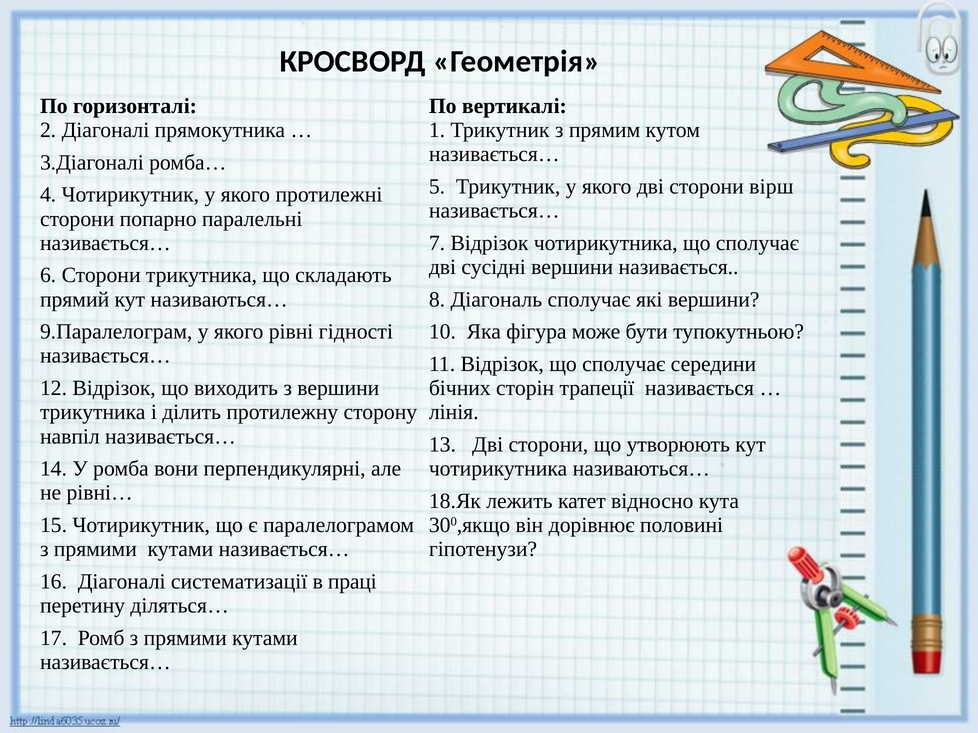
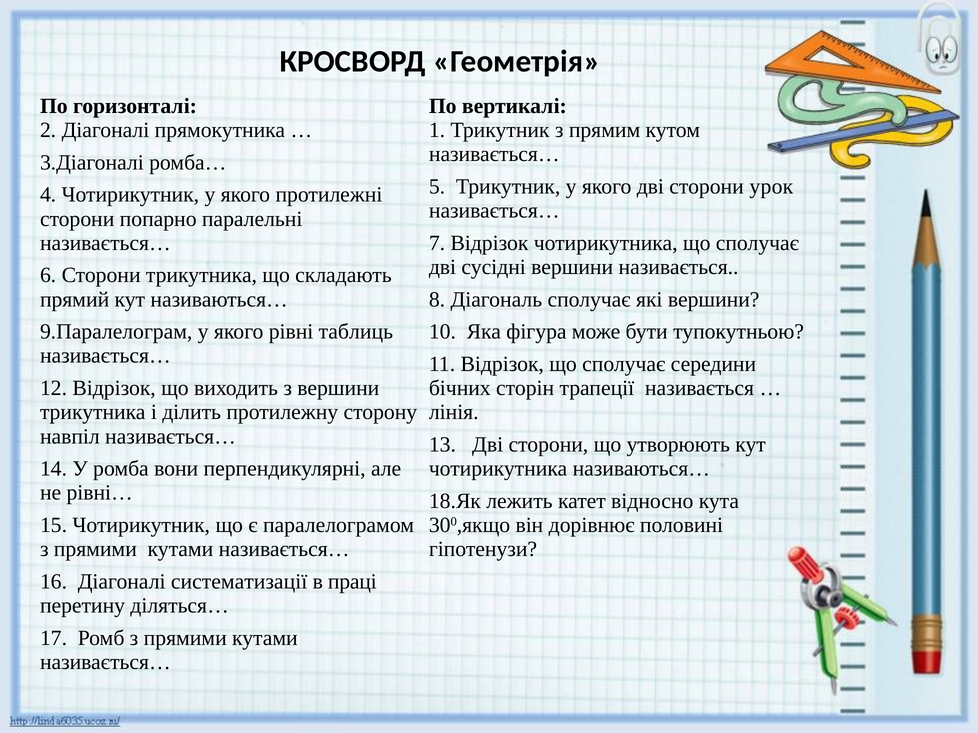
вірш: вірш -> урок
гідності: гідності -> таблиць
